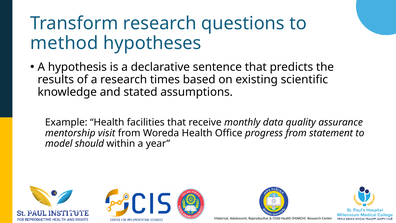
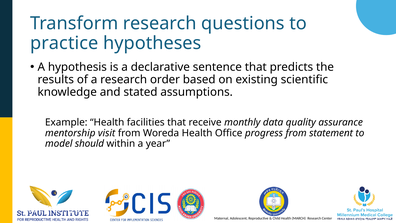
method: method -> practice
times: times -> order
